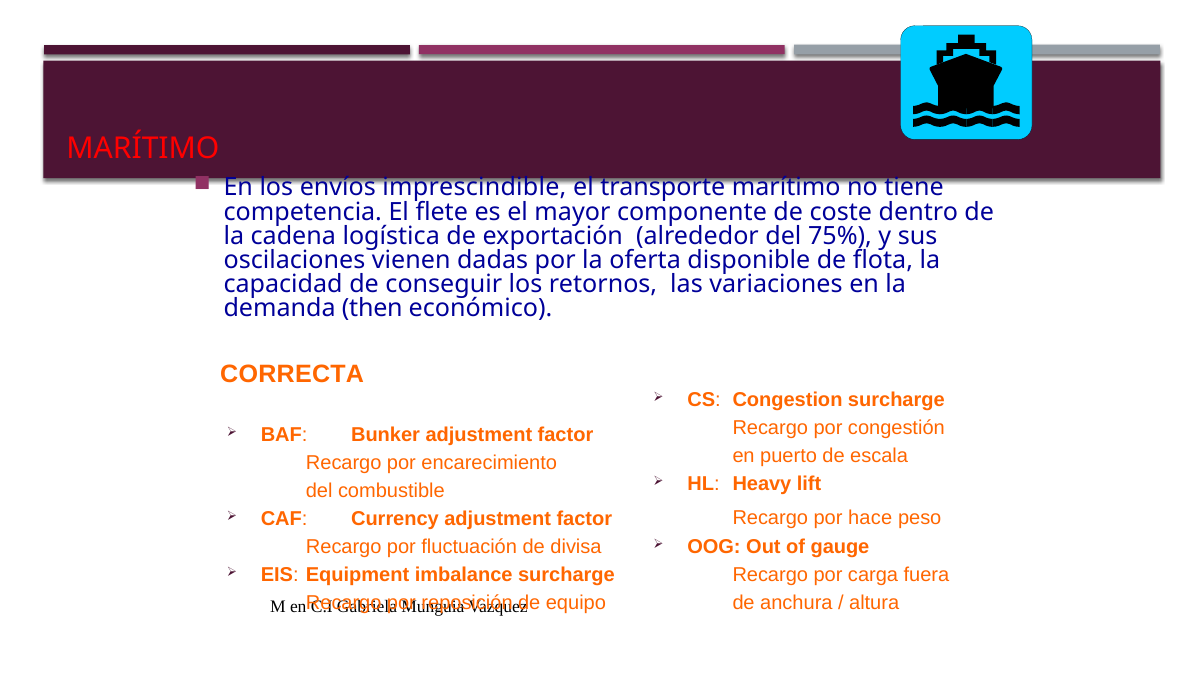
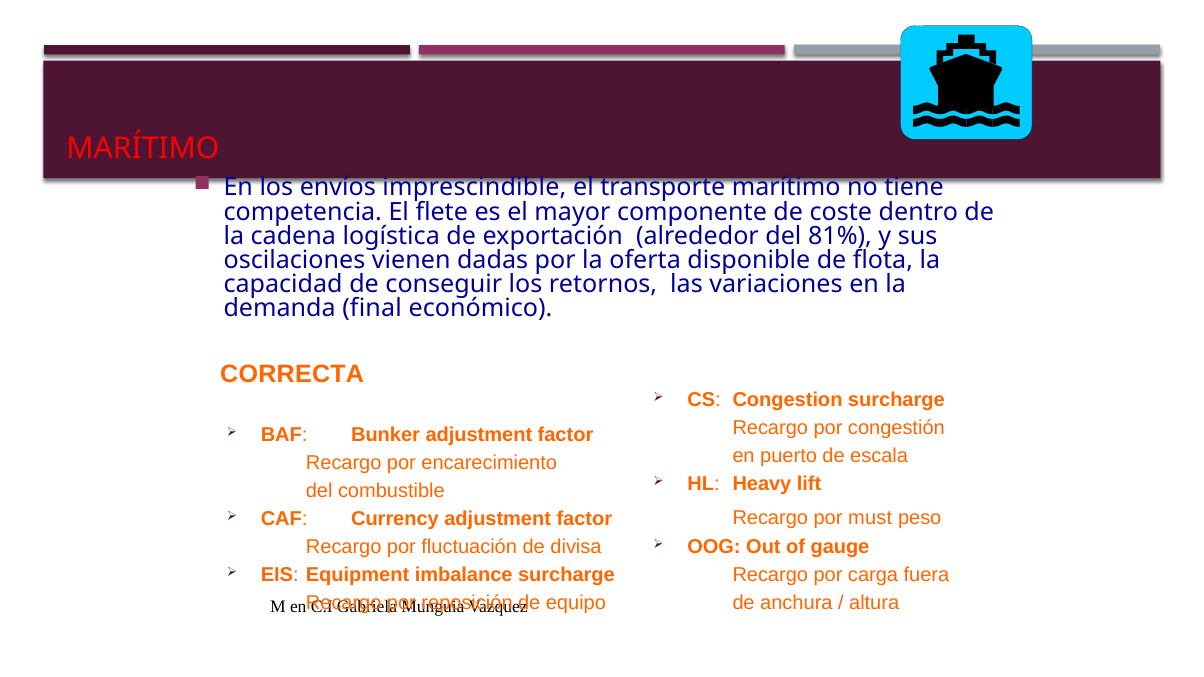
75%: 75% -> 81%
then: then -> final
hace: hace -> must
